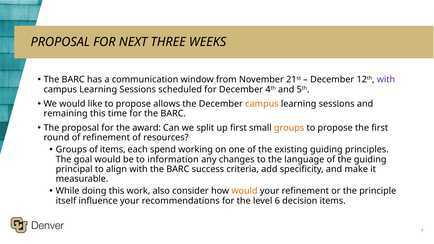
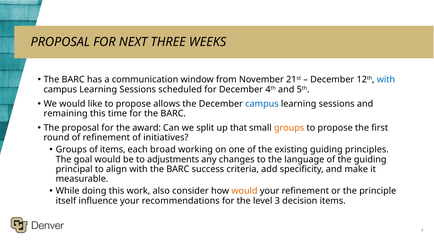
with at (386, 80) colour: purple -> blue
campus at (262, 104) colour: orange -> blue
up first: first -> that
resources: resources -> initiatives
spend: spend -> broad
information: information -> adjustments
6: 6 -> 3
